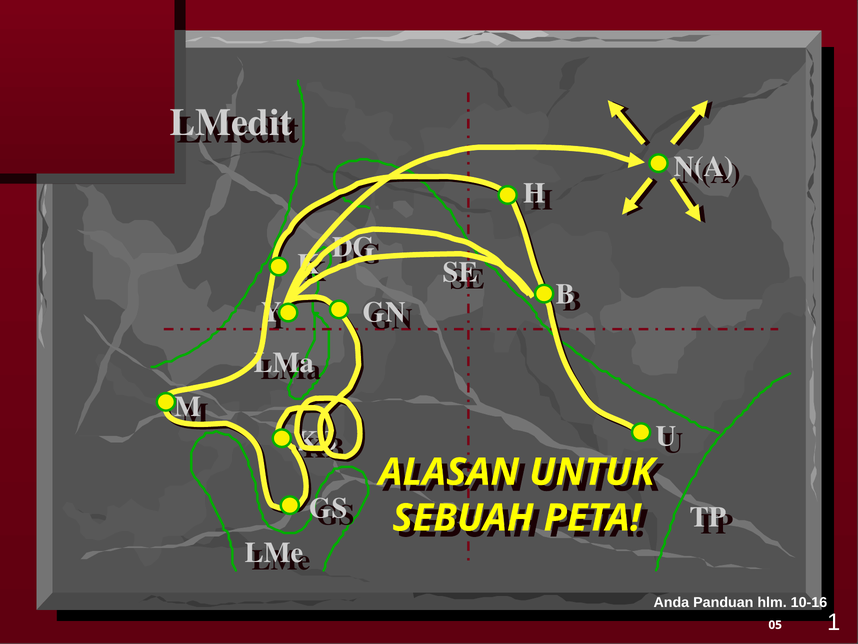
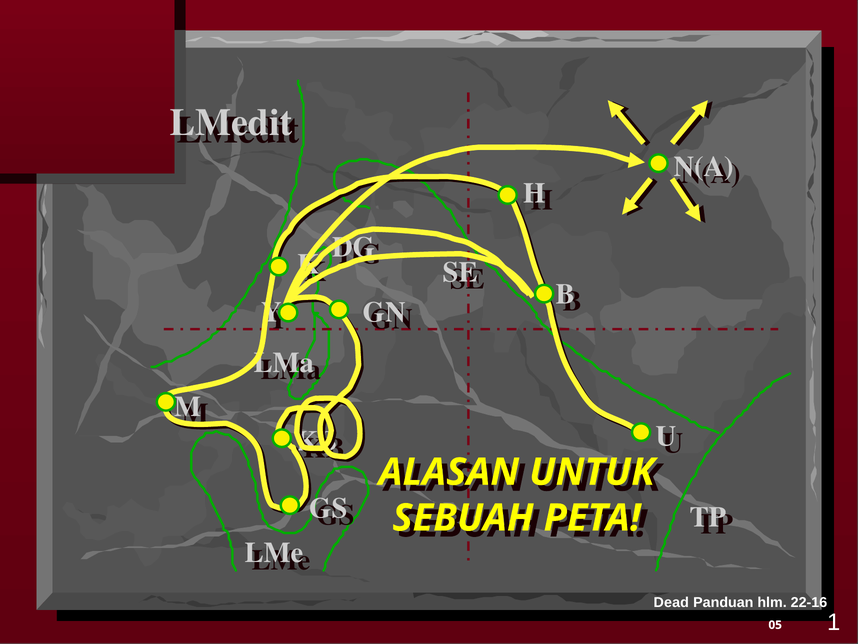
Anda: Anda -> Dead
10-16: 10-16 -> 22-16
